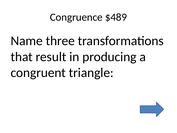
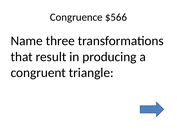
$489: $489 -> $566
